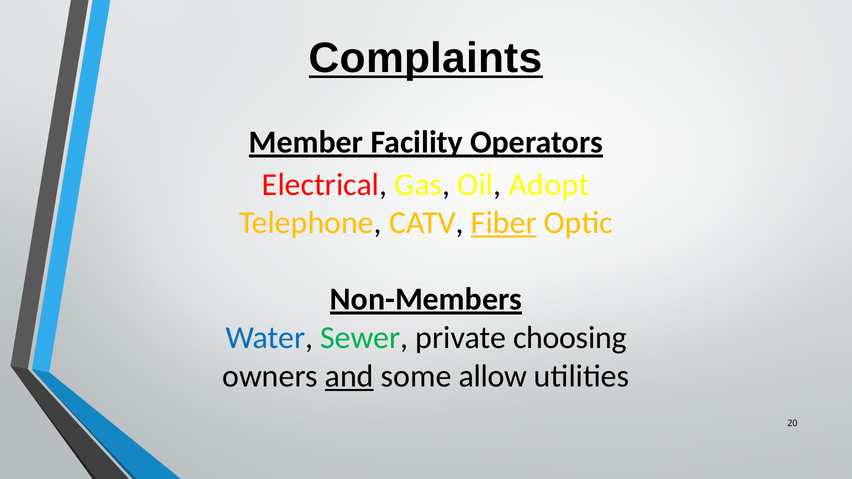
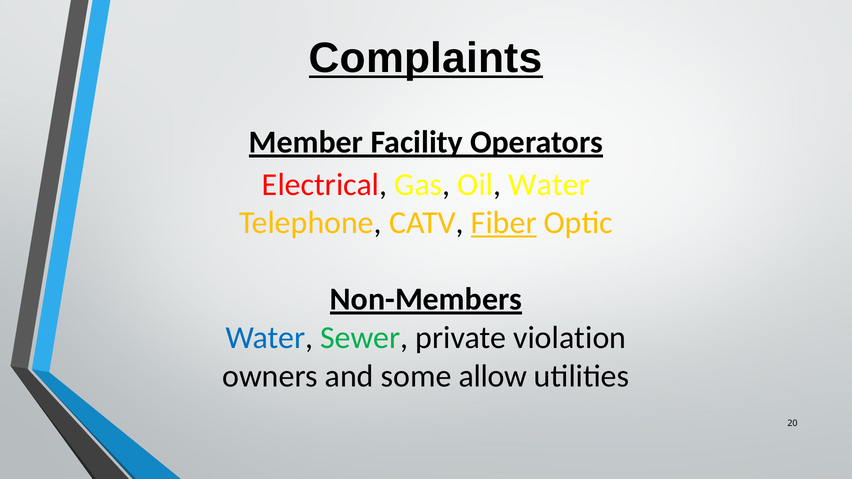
Oil Adopt: Adopt -> Water
choosing: choosing -> violation
and underline: present -> none
